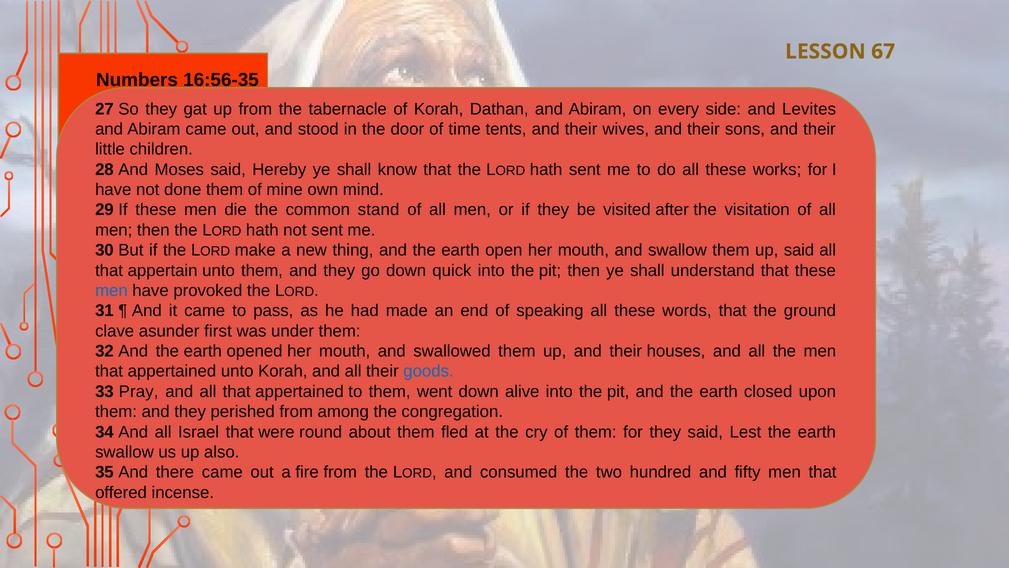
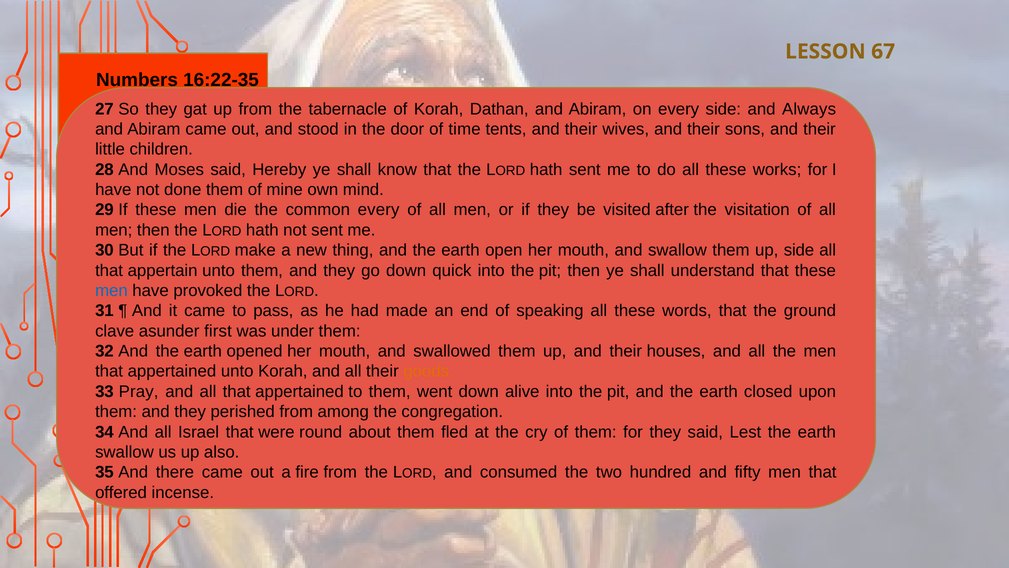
16:56-35: 16:56-35 -> 16:22-35
Levites: Levites -> Always
common stand: stand -> every
up said: said -> side
goods colour: blue -> orange
